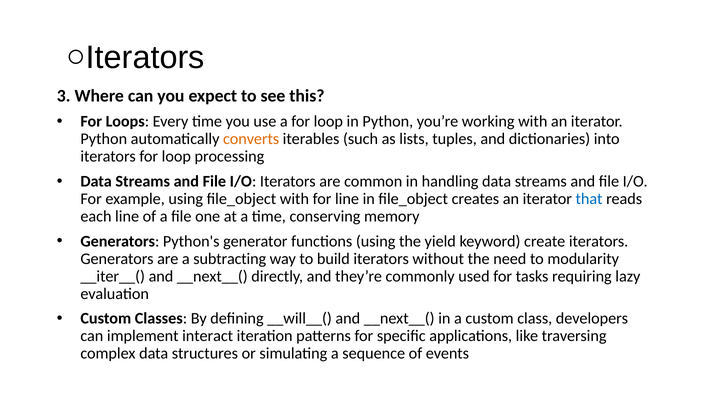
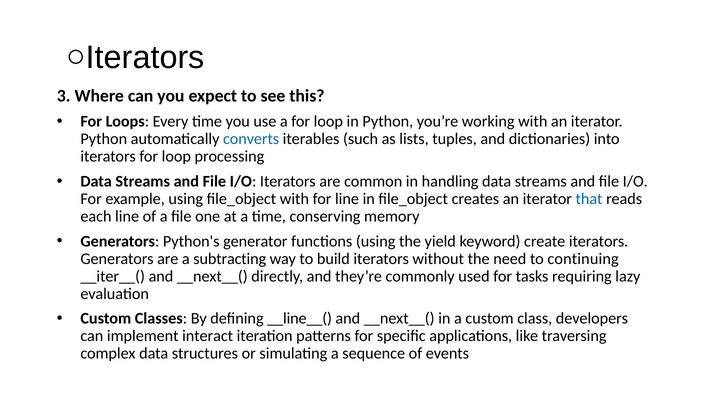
converts colour: orange -> blue
modularity: modularity -> continuing
__will__(: __will__( -> __line__(
